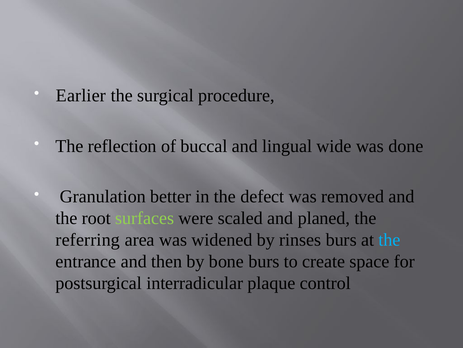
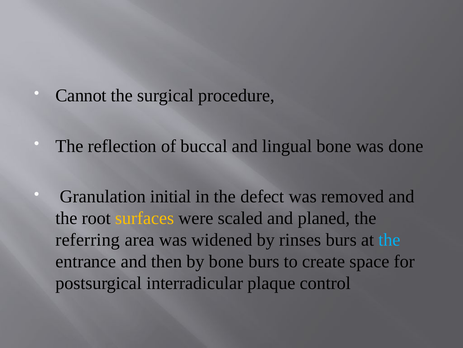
Earlier: Earlier -> Cannot
lingual wide: wide -> bone
better: better -> initial
surfaces colour: light green -> yellow
